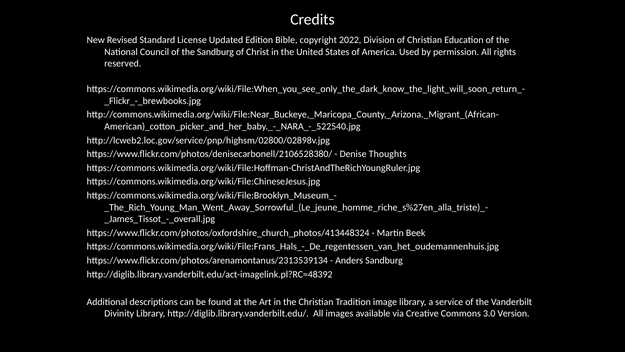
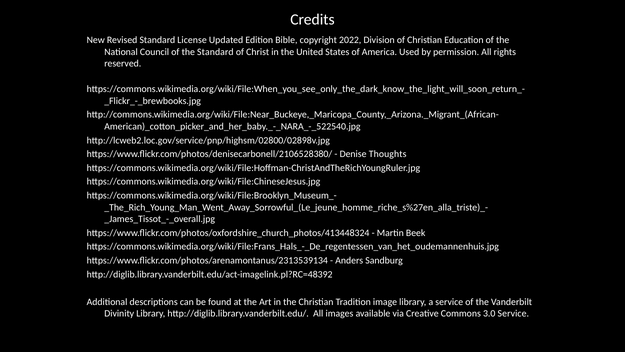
the Sandburg: Sandburg -> Standard
3.0 Version: Version -> Service
